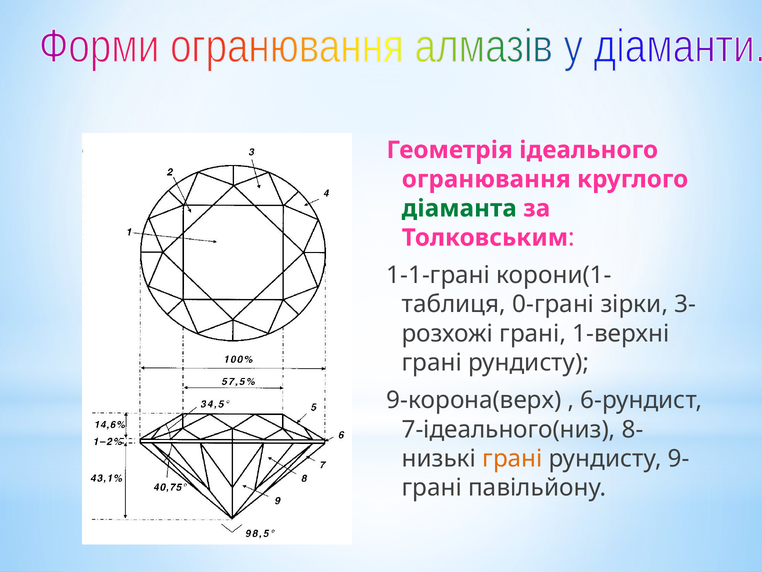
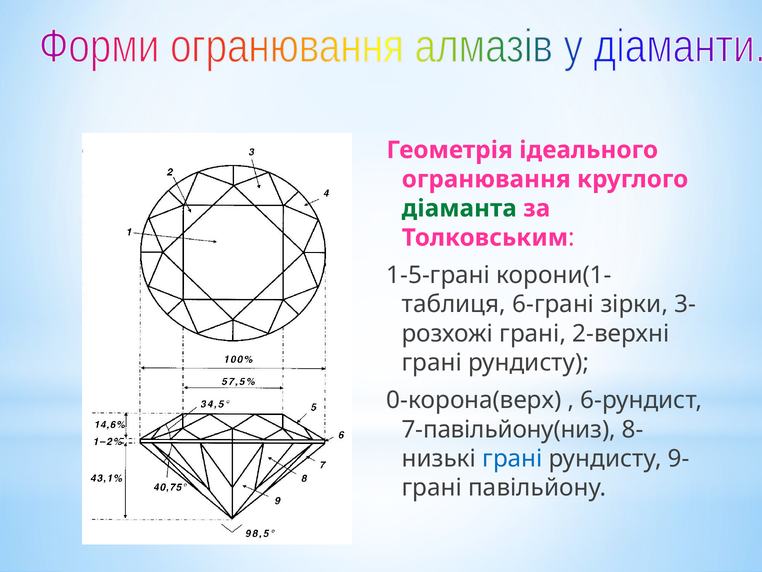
1-1-грані: 1-1-грані -> 1-5-грані
0-грані: 0-грані -> 6-грані
1-верхні: 1-верхні -> 2-верхні
9-корона(верх: 9-корона(верх -> 0-корона(верх
7-ідеального(низ: 7-ідеального(низ -> 7-павільйону(низ
грані at (513, 458) colour: orange -> blue
